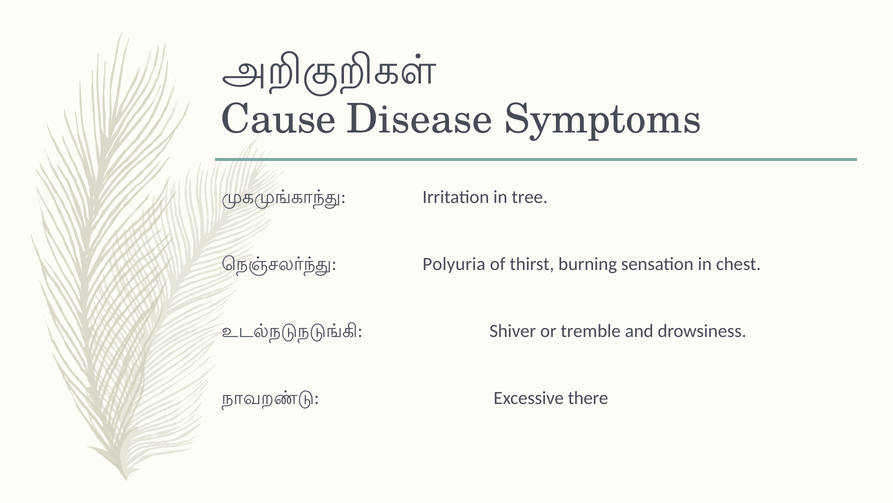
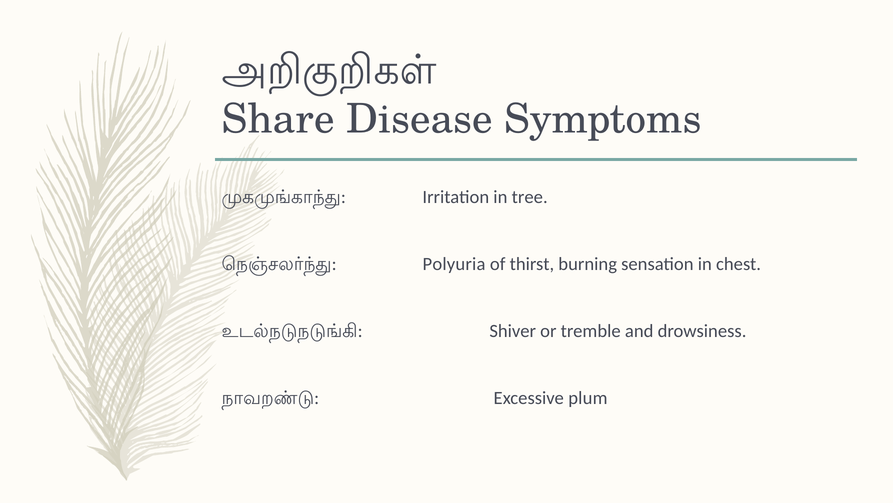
Cause: Cause -> Share
there: there -> plum
